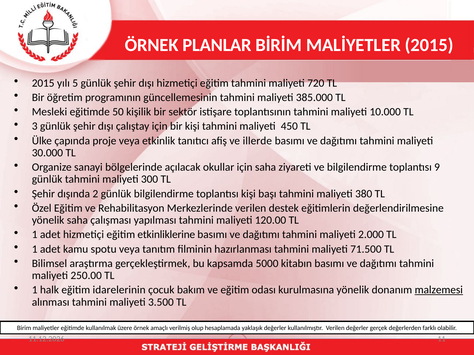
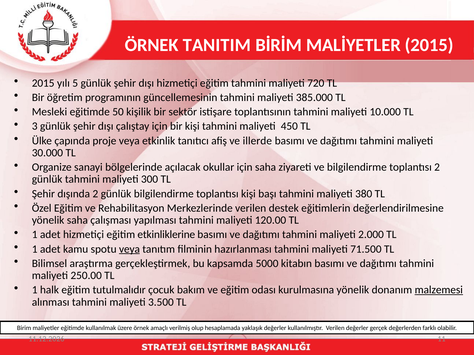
PLANLAR: PLANLAR -> TANITIM
toplantısı 9: 9 -> 2
veya at (129, 249) underline: none -> present
idarelerinin: idarelerinin -> tutulmalıdır
